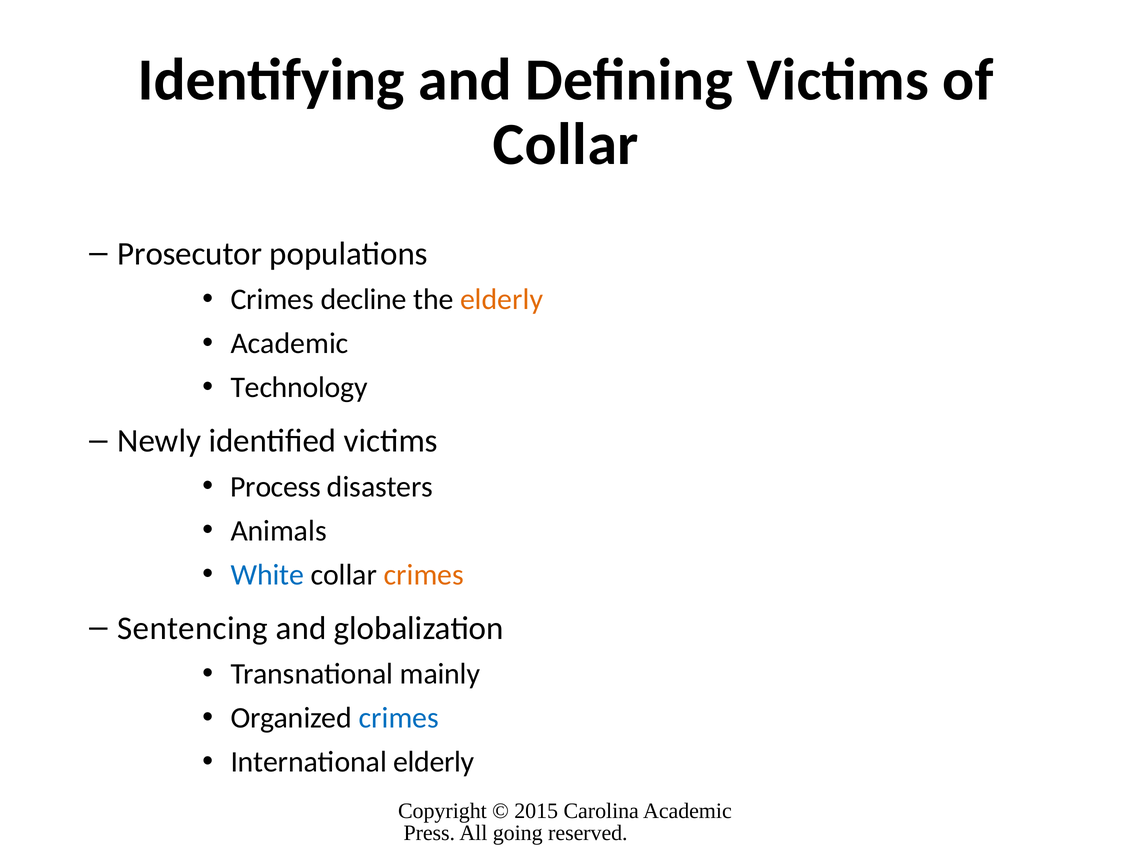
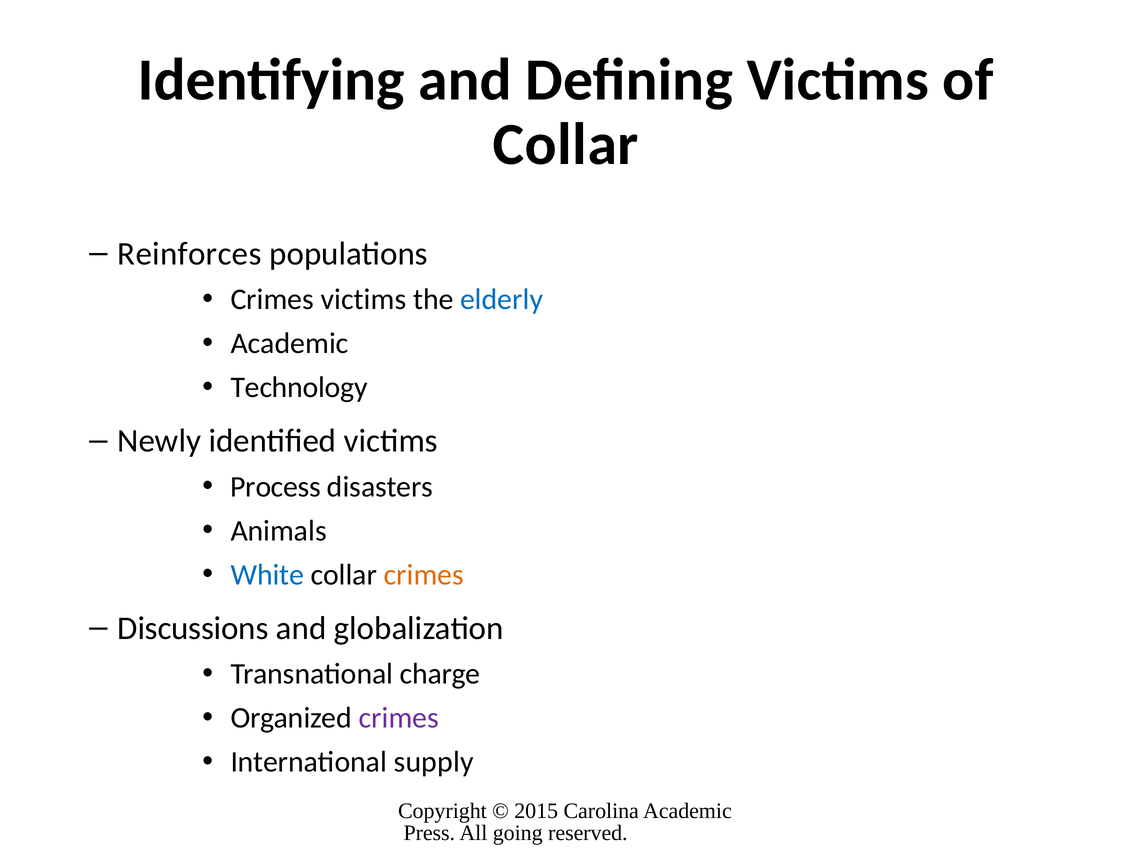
Prosecutor: Prosecutor -> Reinforces
Crimes decline: decline -> victims
elderly at (502, 299) colour: orange -> blue
Sentencing: Sentencing -> Discussions
mainly: mainly -> charge
crimes at (399, 718) colour: blue -> purple
International elderly: elderly -> supply
